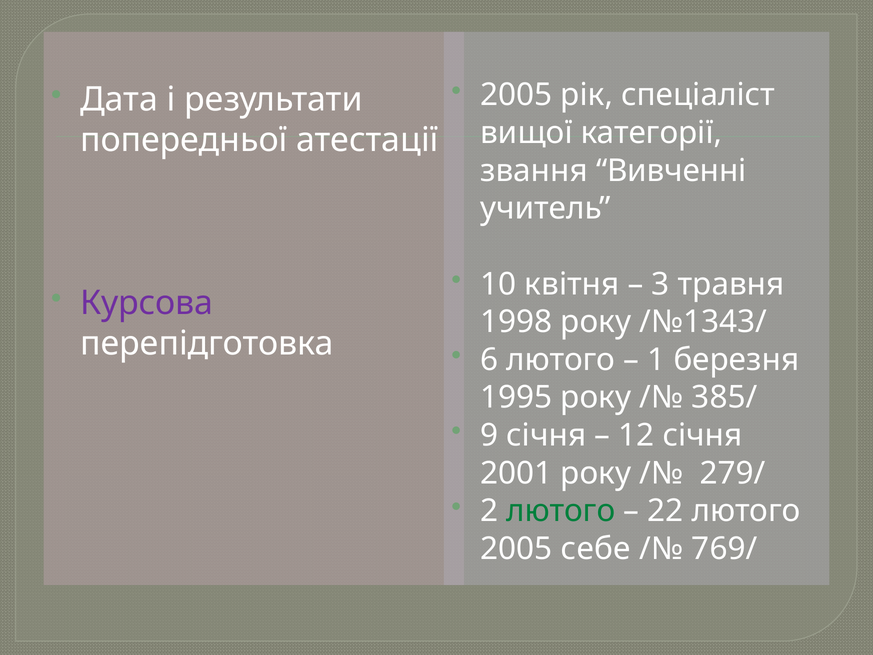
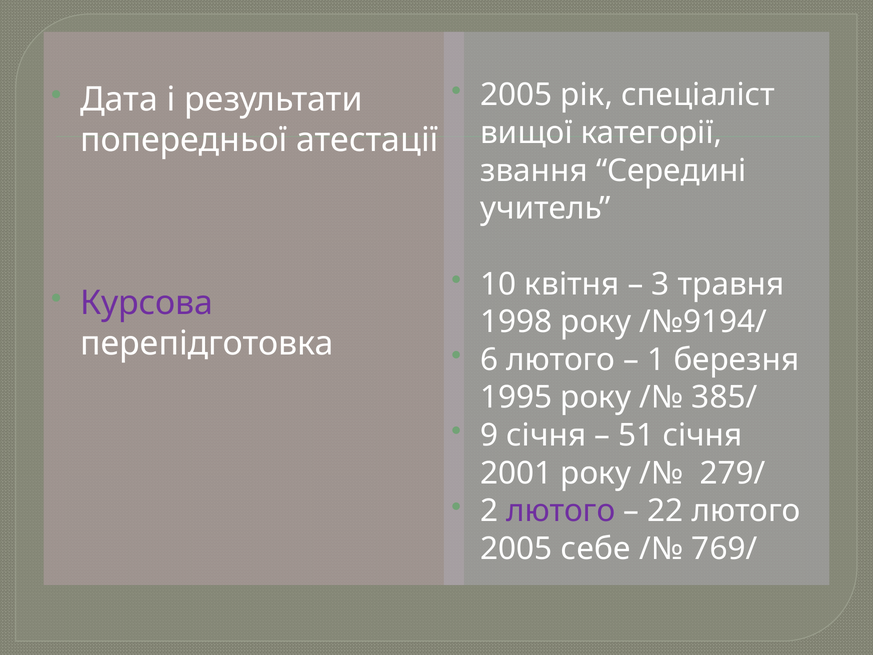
Вивченні: Вивченні -> Середині
/№1343/: /№1343/ -> /№9194/
12: 12 -> 51
лютого at (561, 511) colour: green -> purple
